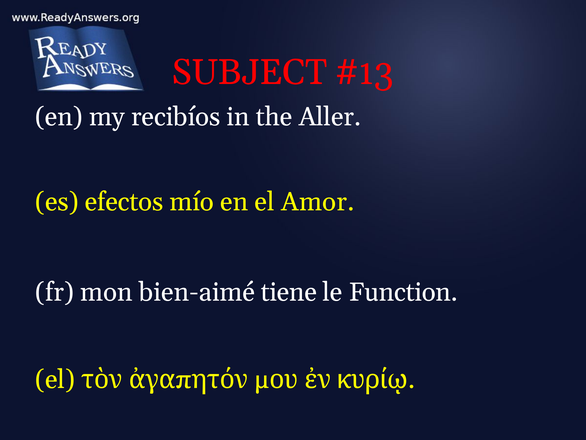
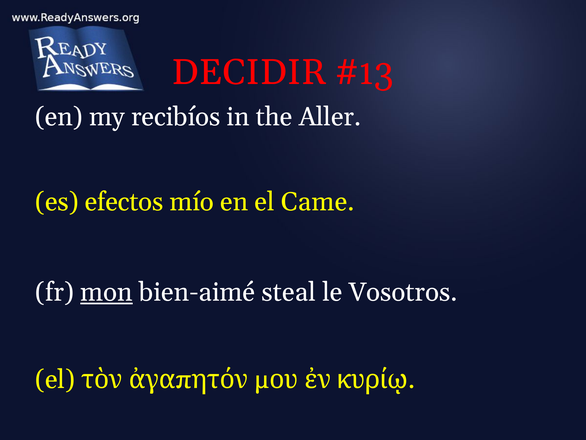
SUBJECT: SUBJECT -> DECIDIR
Amor: Amor -> Came
mon underline: none -> present
tiene: tiene -> steal
Function: Function -> Vosotros
